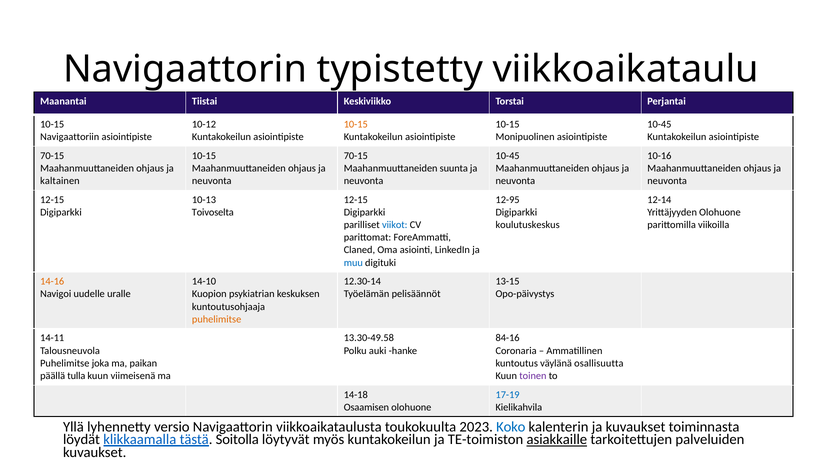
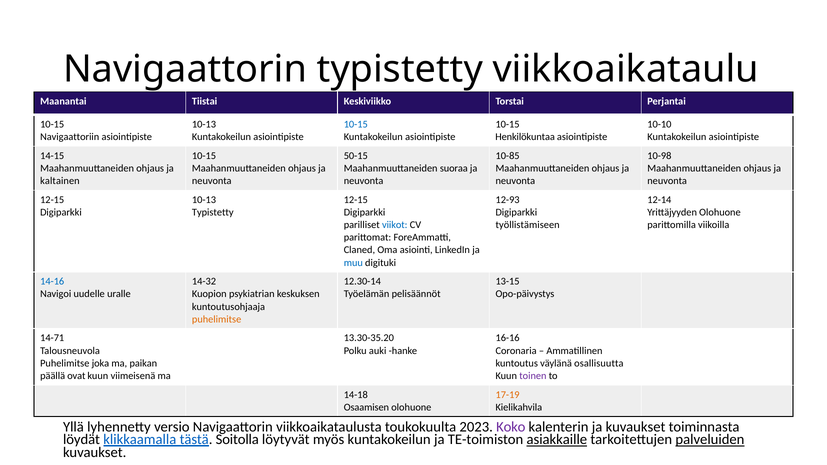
10-12 at (204, 124): 10-12 -> 10-13
10-15 at (356, 124) colour: orange -> blue
10-45 at (659, 124): 10-45 -> 10-10
Monipuolinen: Monipuolinen -> Henkilökuntaa
70-15 at (52, 156): 70-15 -> 14-15
70-15 at (356, 156): 70-15 -> 50-15
10-45 at (508, 156): 10-45 -> 10-85
10-16: 10-16 -> 10-98
suunta: suunta -> suoraa
12-95: 12-95 -> 12-93
Toivoselta at (213, 212): Toivoselta -> Typistetty
koulutuskeskus: koulutuskeskus -> työllistämiseen
14-16 colour: orange -> blue
14-10: 14-10 -> 14-32
14-11: 14-11 -> 14-71
13.30-49.58: 13.30-49.58 -> 13.30-35.20
84-16: 84-16 -> 16-16
tulla: tulla -> ovat
17-19 colour: blue -> orange
Koko colour: blue -> purple
palveluiden underline: none -> present
